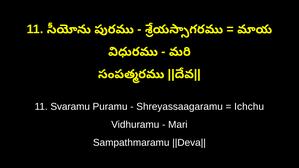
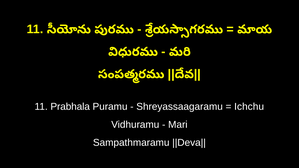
Svaramu: Svaramu -> Prabhala
